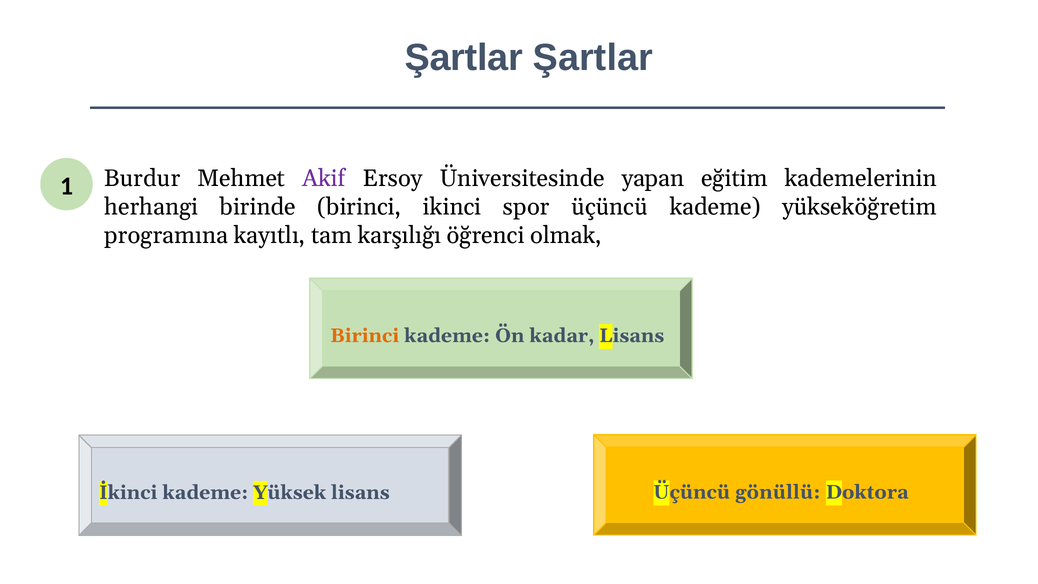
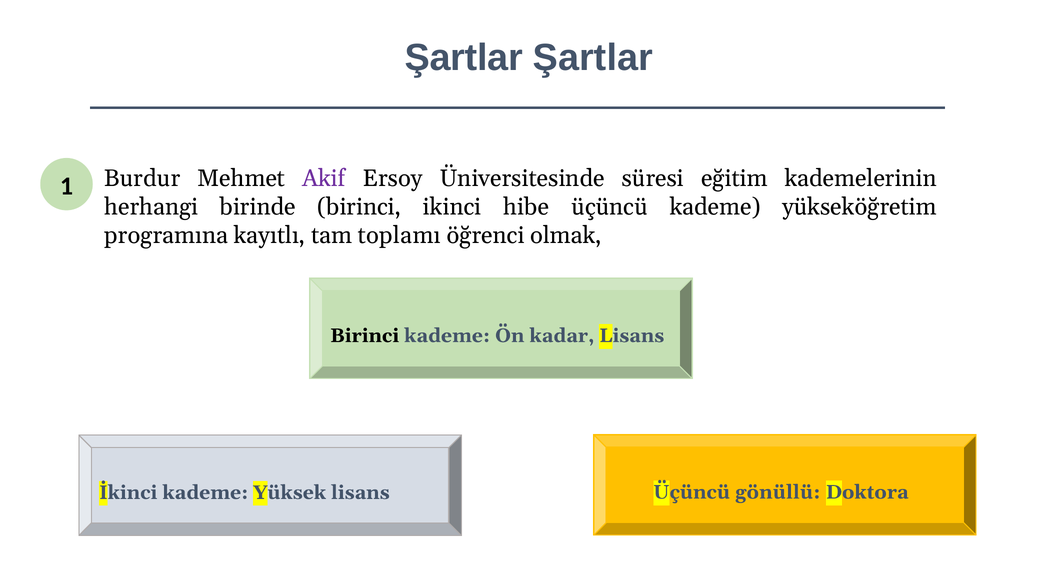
yapan: yapan -> süresi
spor: spor -> hibe
karşılığı: karşılığı -> toplamı
Birinci at (365, 336) colour: orange -> black
